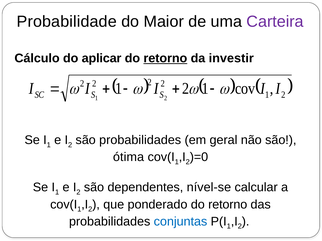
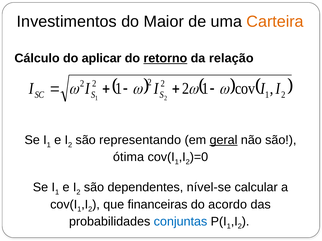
Probabilidade: Probabilidade -> Investimentos
Carteira colour: purple -> orange
investir: investir -> relação
são probabilidades: probabilidades -> representando
geral underline: none -> present
ponderado: ponderado -> financeiras
retorno at (228, 205): retorno -> acordo
